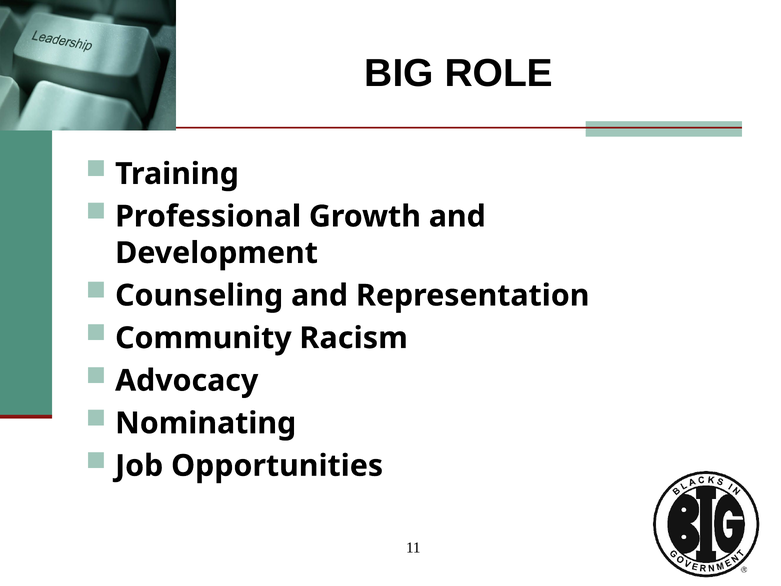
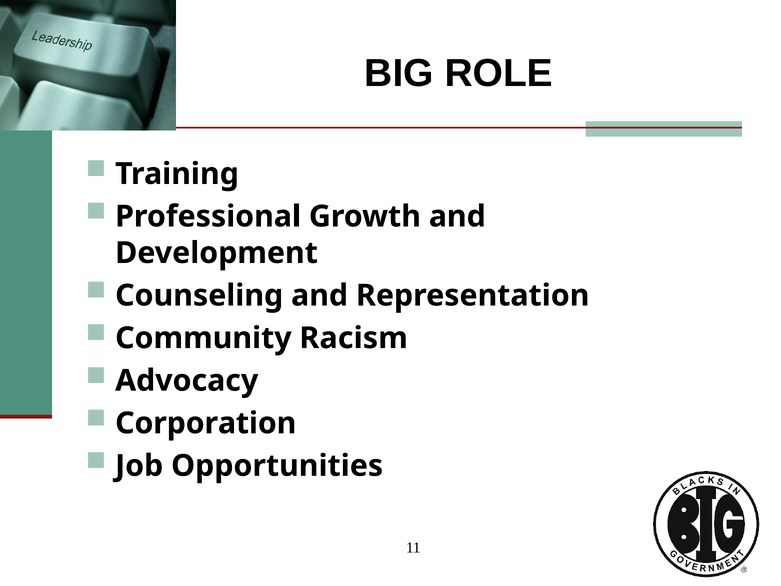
Nominating: Nominating -> Corporation
